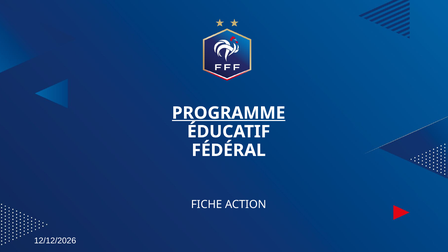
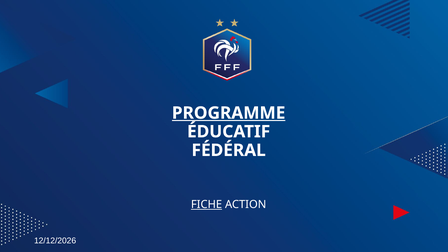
FICHE underline: none -> present
